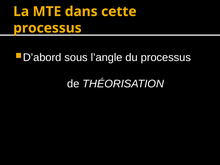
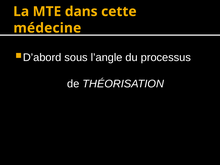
processus at (47, 28): processus -> médecine
